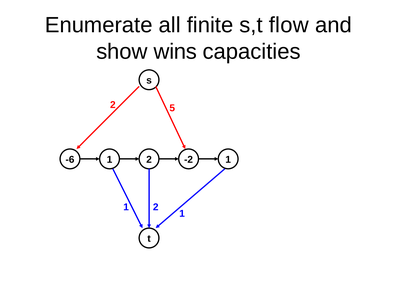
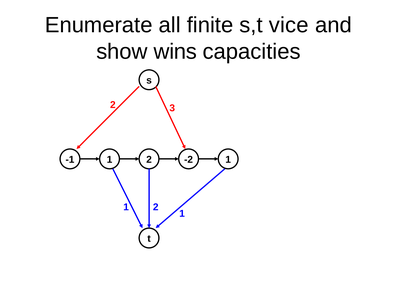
flow: flow -> vice
5: 5 -> 3
-6: -6 -> -1
